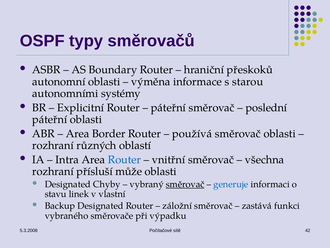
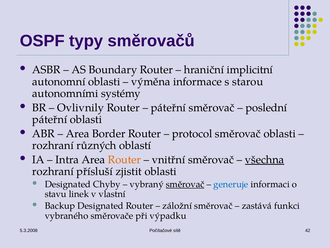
přeskoků: přeskoků -> implicitní
Explicitní: Explicitní -> Ovlivnily
používá: používá -> protocol
Router at (124, 159) colour: blue -> orange
všechna underline: none -> present
může: může -> zjistit
